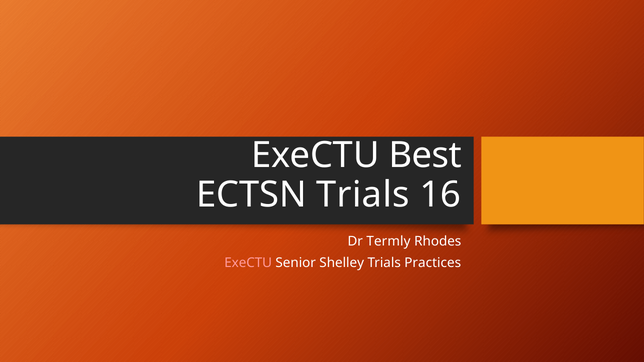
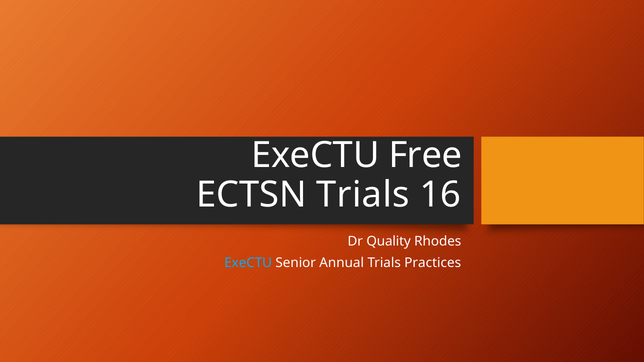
Best: Best -> Free
Termly: Termly -> Quality
ExeCTU at (248, 263) colour: pink -> light blue
Shelley: Shelley -> Annual
